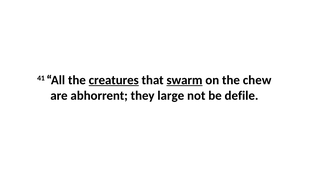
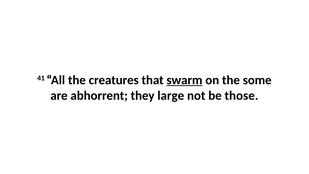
creatures underline: present -> none
chew: chew -> some
defile: defile -> those
